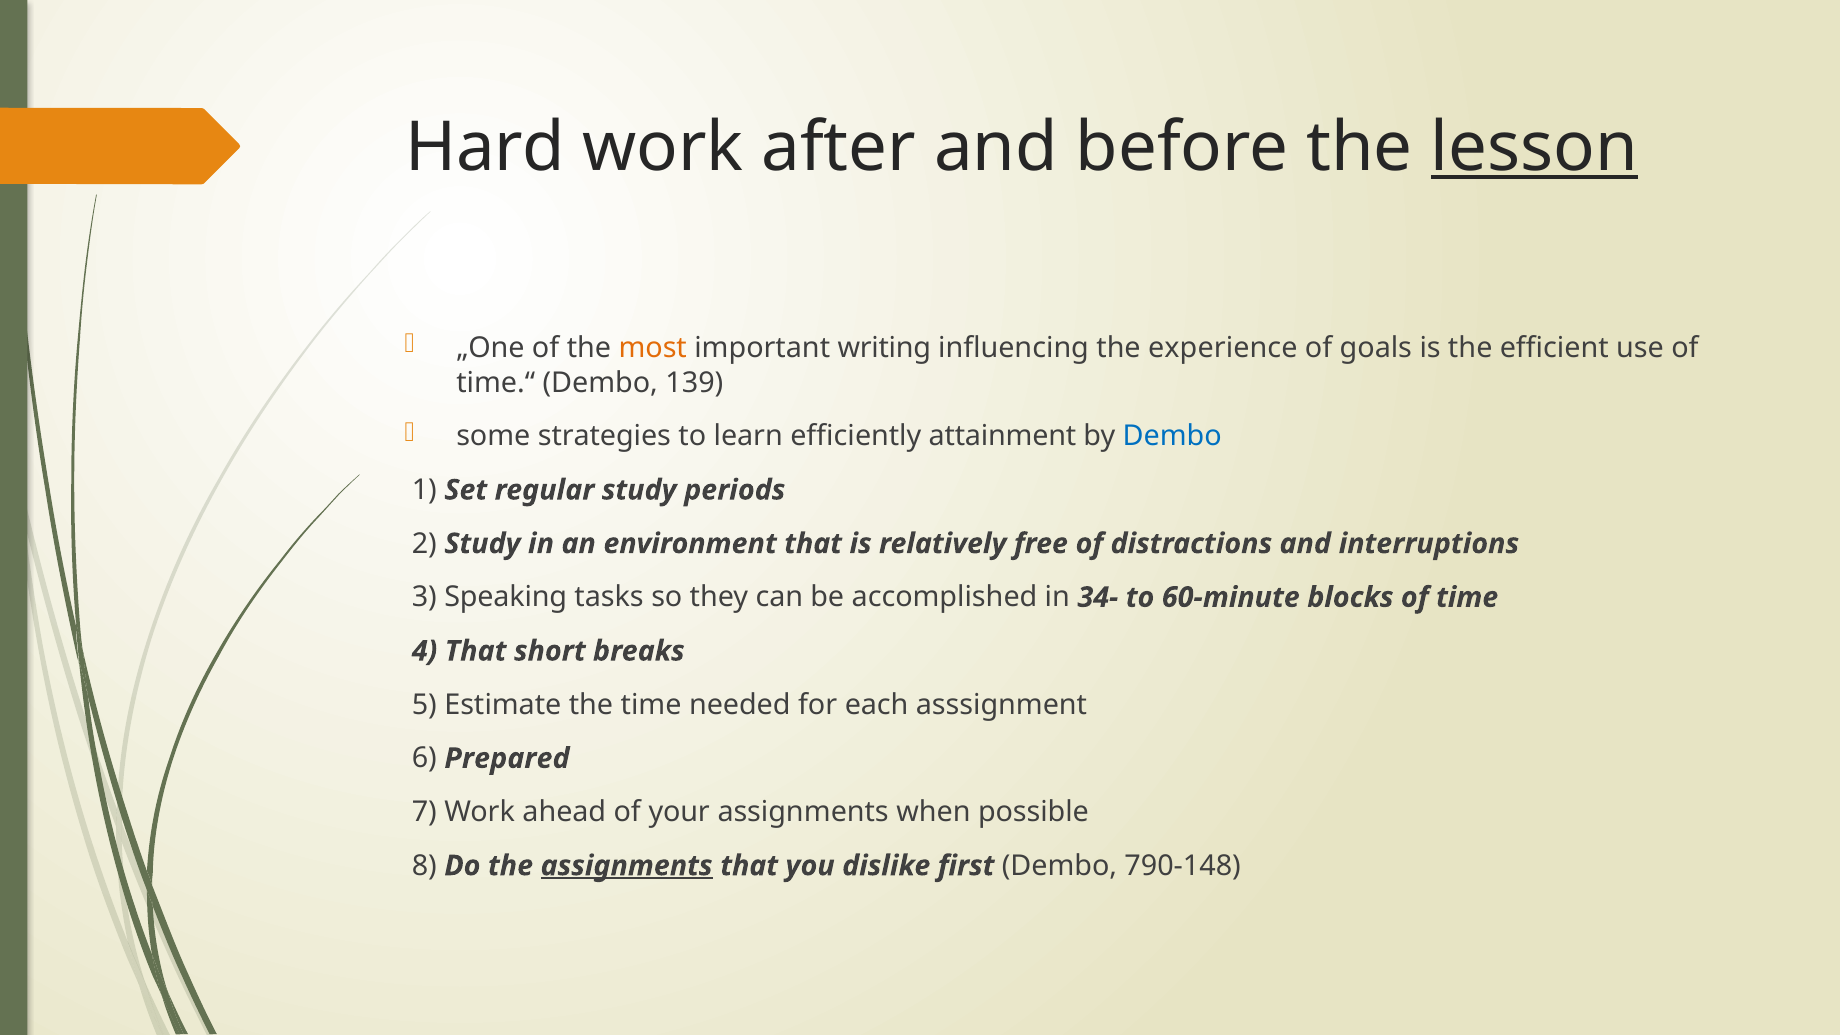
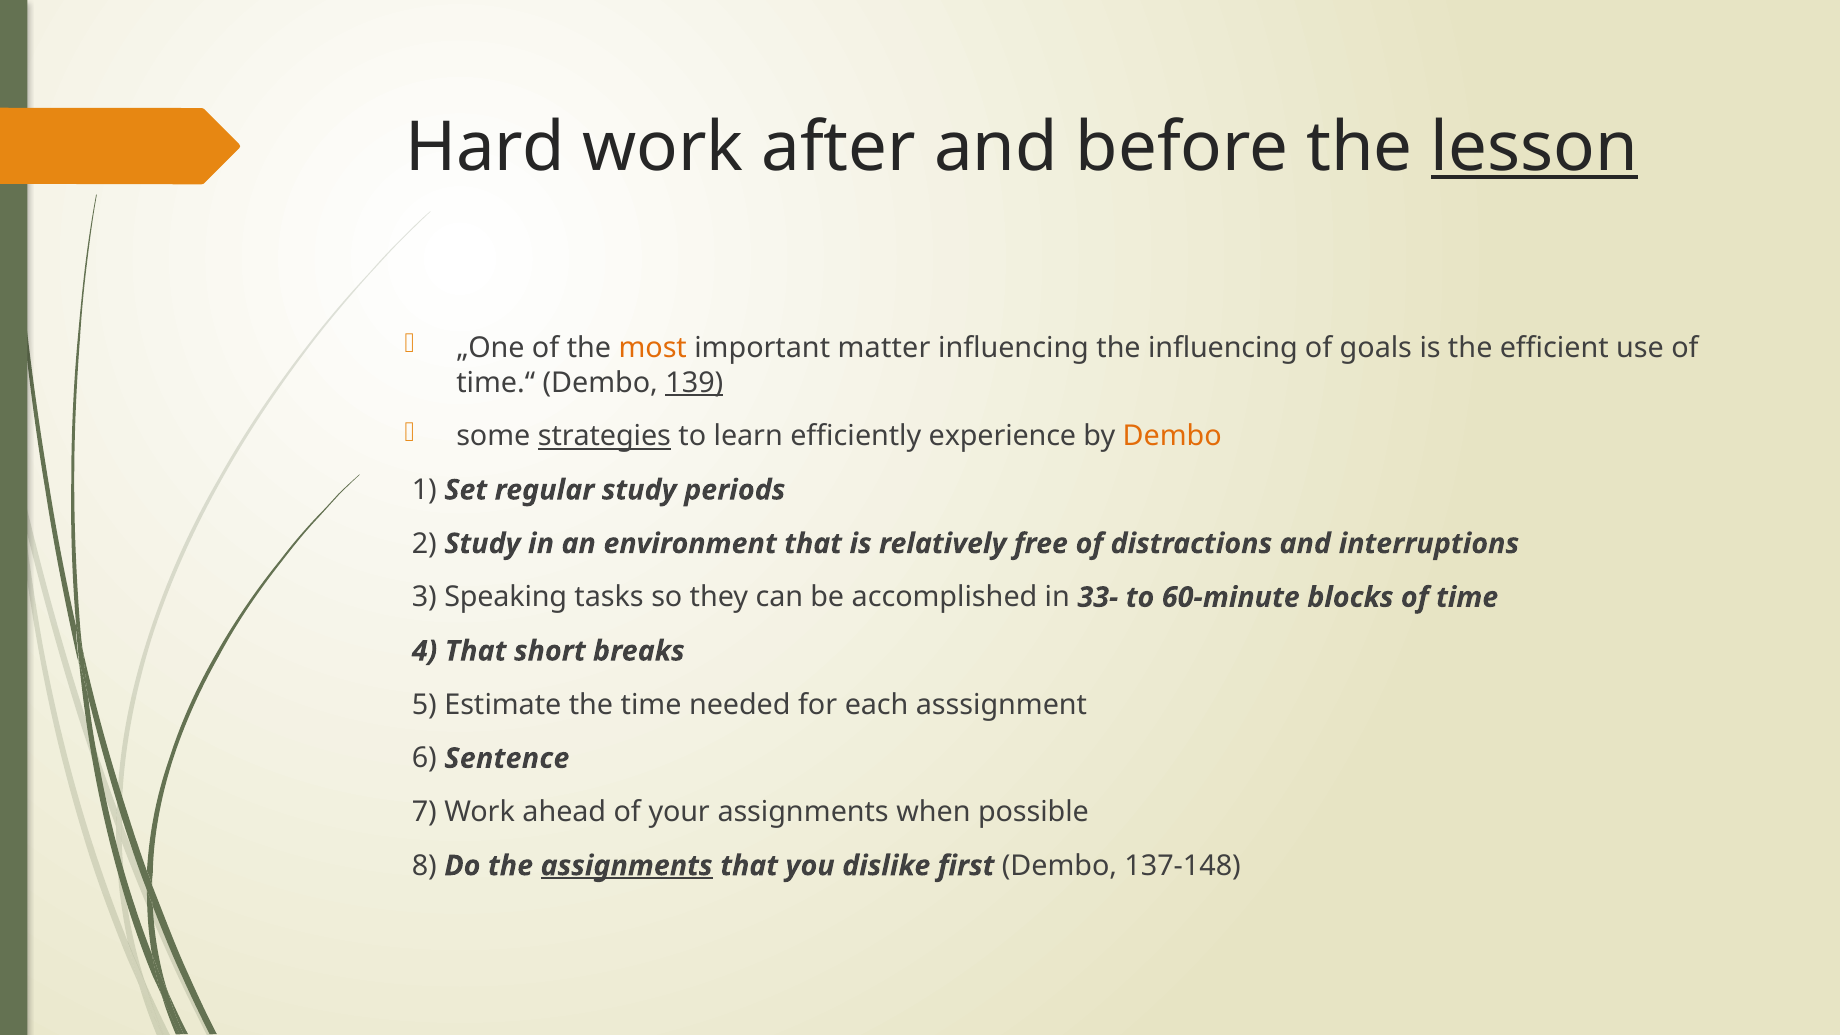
writing: writing -> matter
the experience: experience -> influencing
139 underline: none -> present
strategies underline: none -> present
attainment: attainment -> experience
Dembo at (1172, 436) colour: blue -> orange
34-: 34- -> 33-
Prepared: Prepared -> Sentence
790-148: 790-148 -> 137-148
